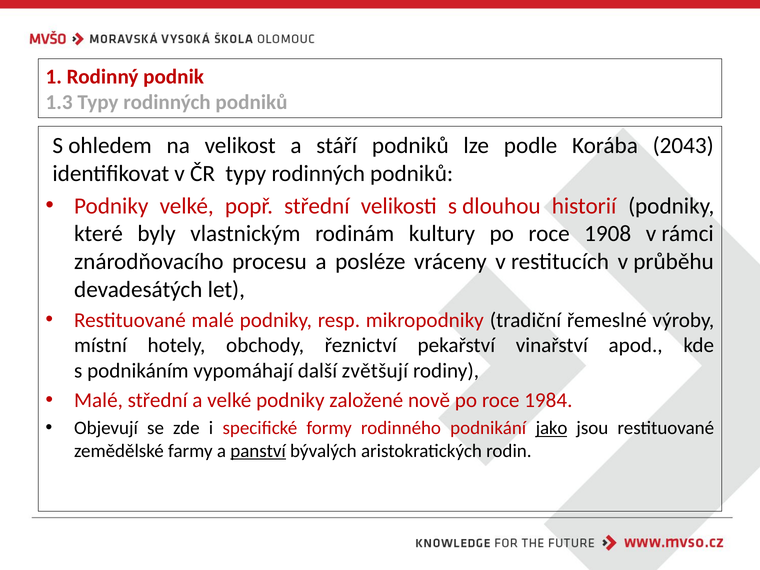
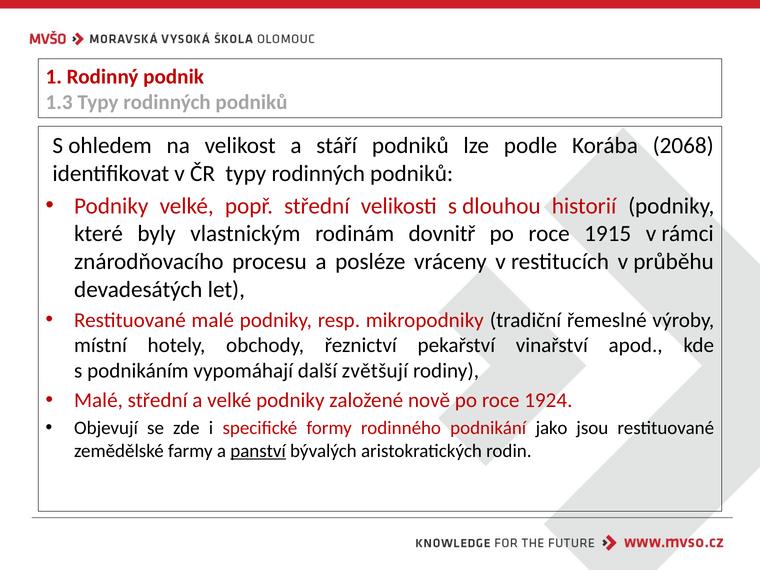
2043: 2043 -> 2068
kultury: kultury -> dovnitř
1908: 1908 -> 1915
1984: 1984 -> 1924
jako underline: present -> none
